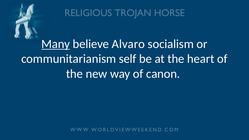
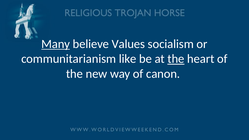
Alvaro: Alvaro -> Values
self: self -> like
the at (176, 59) underline: none -> present
